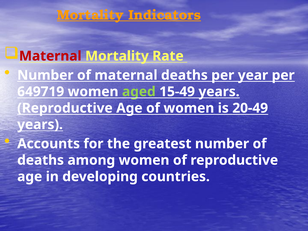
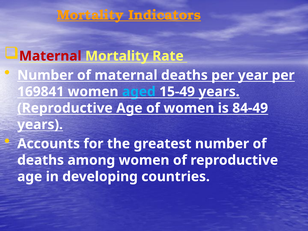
649719: 649719 -> 169841
aged colour: light green -> light blue
20-49: 20-49 -> 84-49
